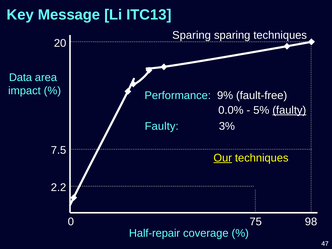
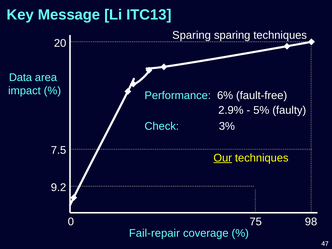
9%: 9% -> 6%
0.0%: 0.0% -> 2.9%
faulty at (289, 110) underline: present -> none
Faulty at (162, 126): Faulty -> Check
2.2: 2.2 -> 9.2
Half-repair: Half-repair -> Fail-repair
